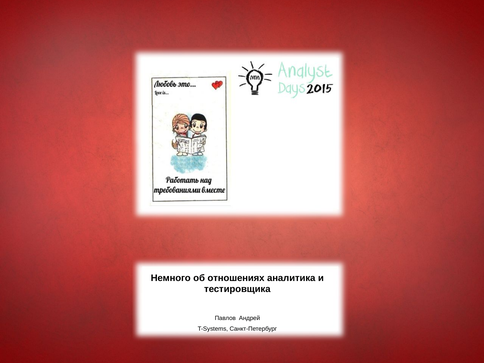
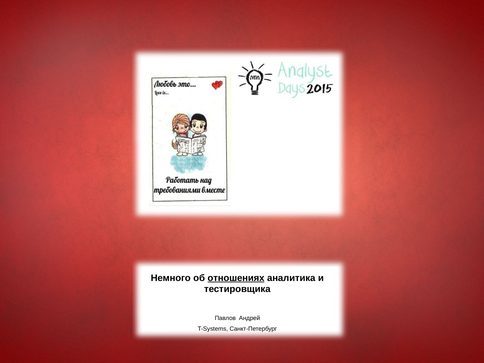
отношениях underline: none -> present
